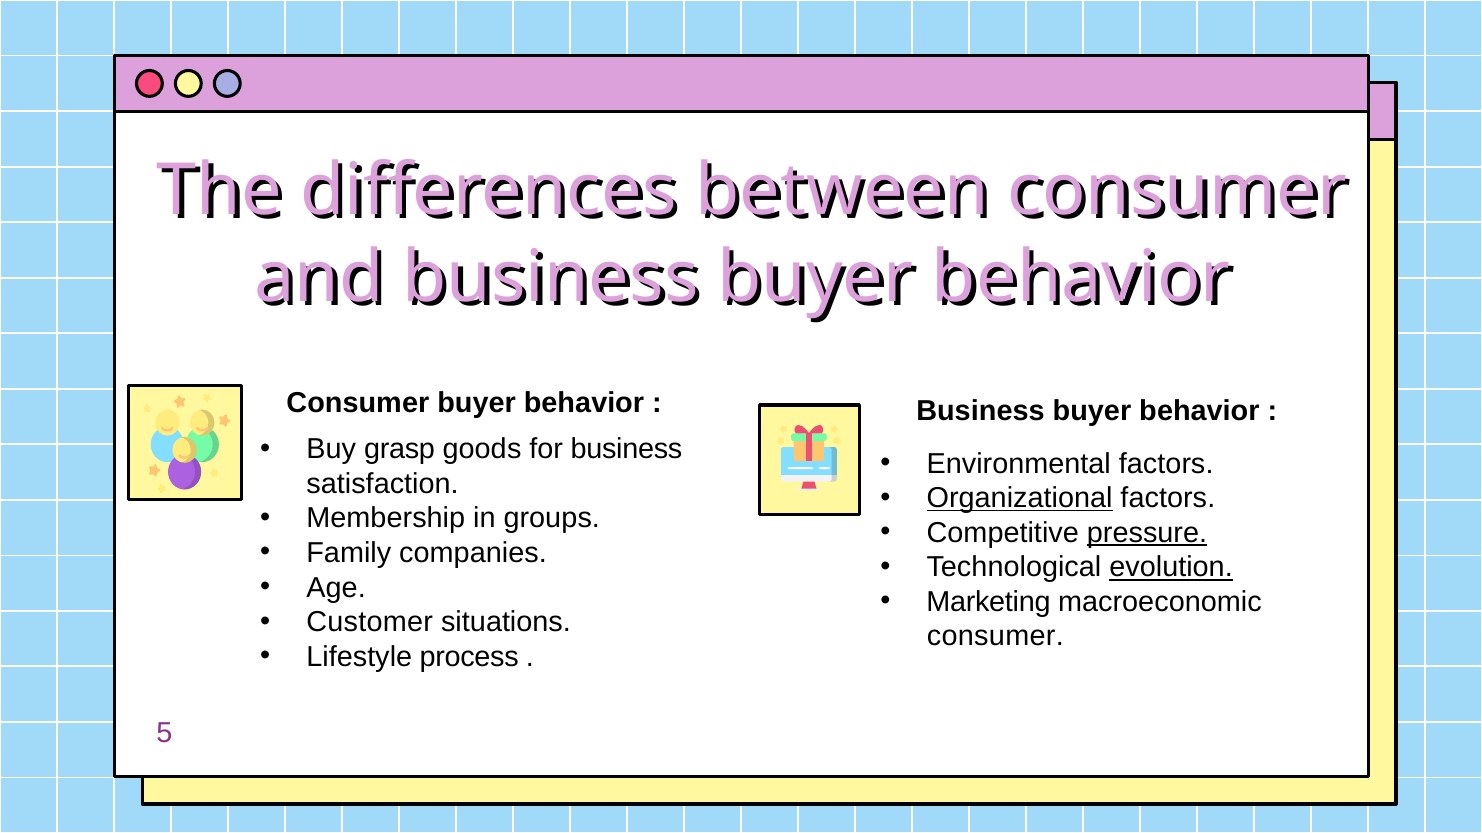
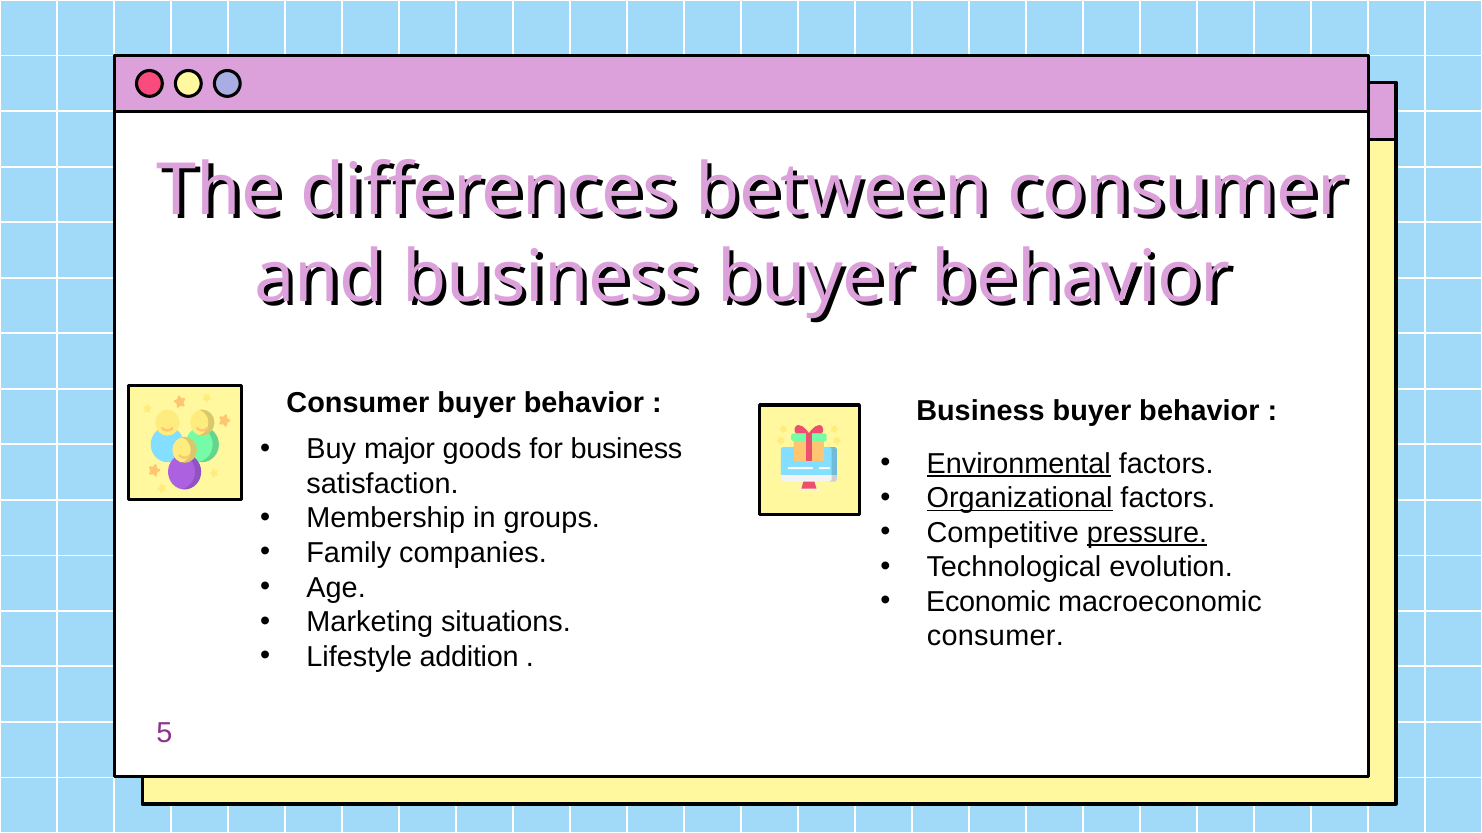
grasp: grasp -> major
Environmental underline: none -> present
evolution underline: present -> none
Marketing: Marketing -> Economic
Customer: Customer -> Marketing
process: process -> addition
